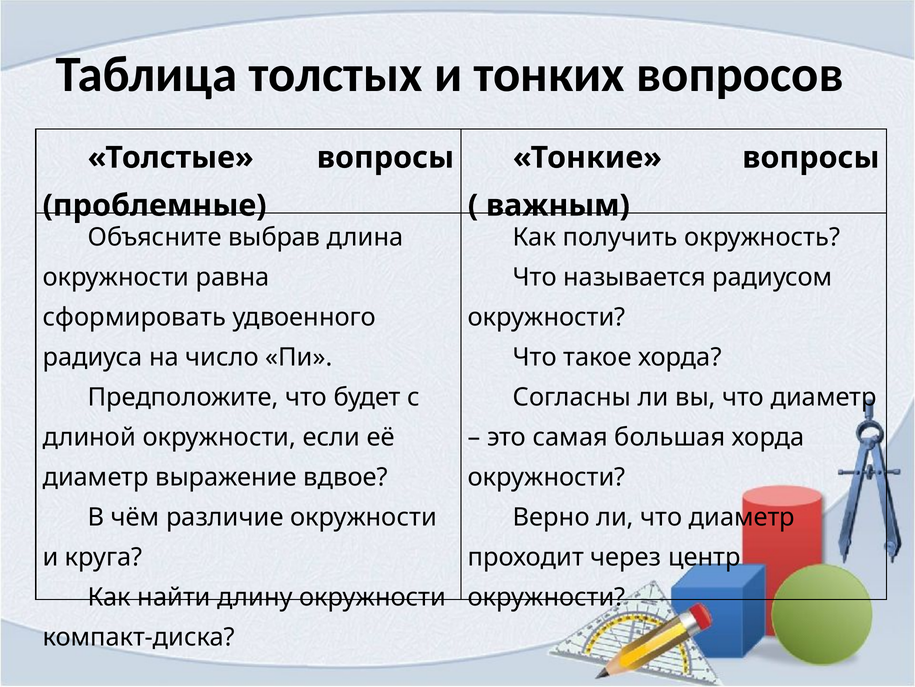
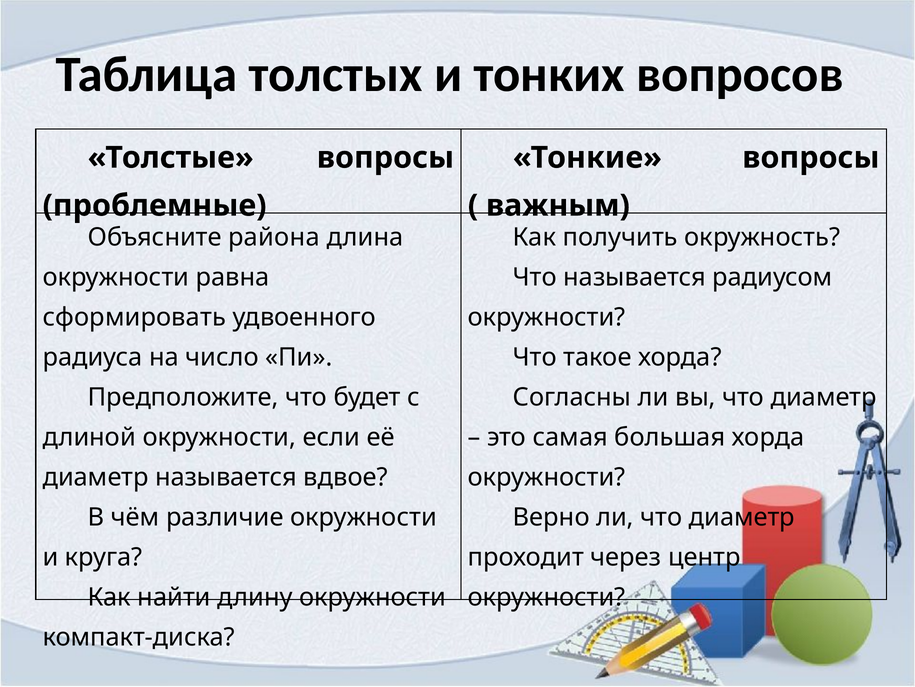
выбрав: выбрав -> района
диаметр выражение: выражение -> называется
